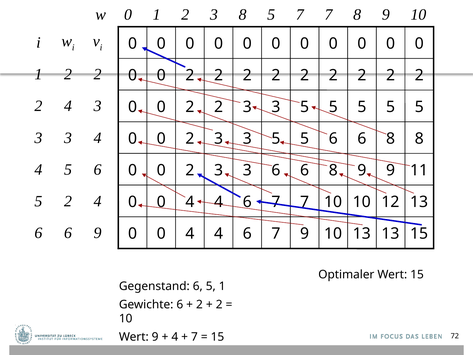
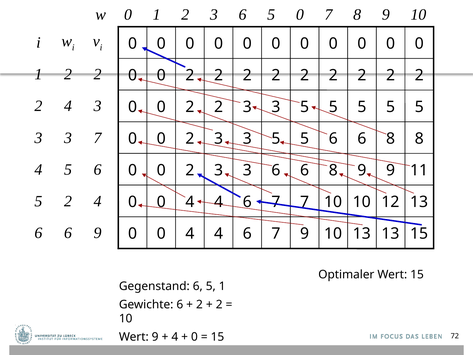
2 3 8: 8 -> 6
5 7: 7 -> 0
3 4: 4 -> 7
7 at (194, 337): 7 -> 0
